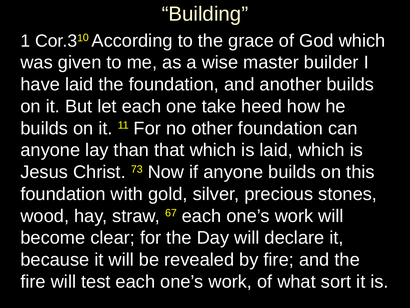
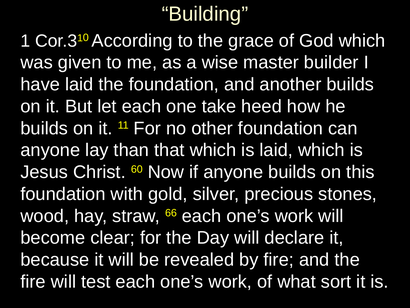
73: 73 -> 60
67: 67 -> 66
